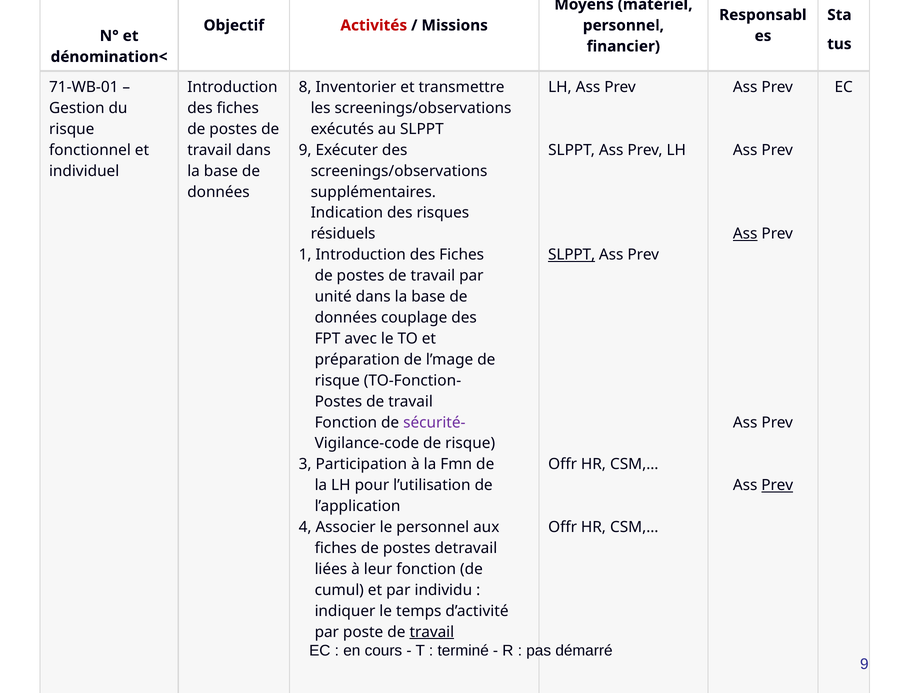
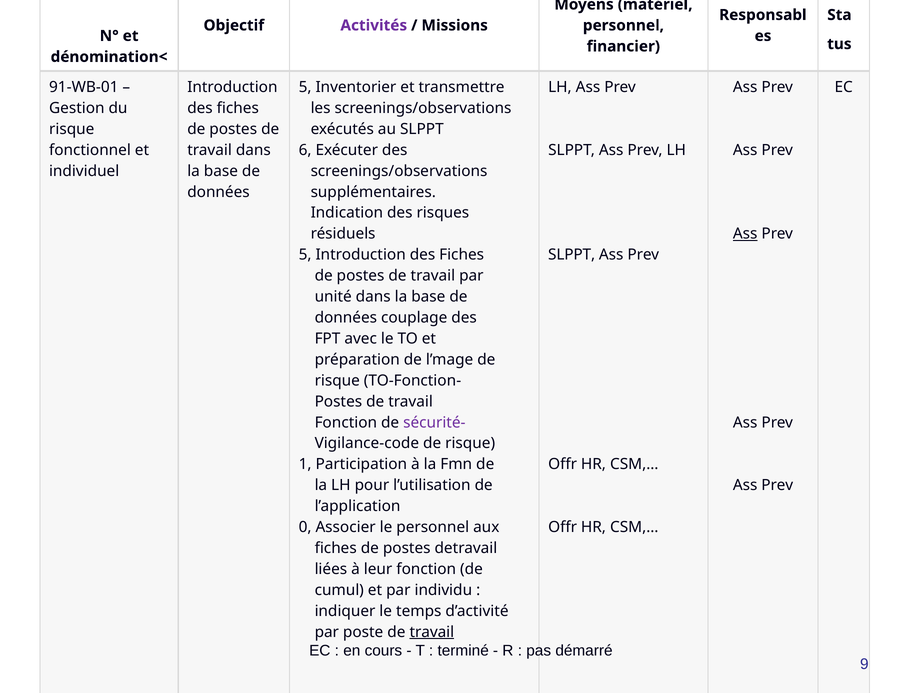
Activités colour: red -> purple
71-WB-01: 71-WB-01 -> 91-WB-01
8 at (305, 87): 8 -> 5
9 at (305, 150): 9 -> 6
1 at (305, 255): 1 -> 5
SLPPT at (572, 255) underline: present -> none
3: 3 -> 1
Prev at (777, 485) underline: present -> none
4: 4 -> 0
